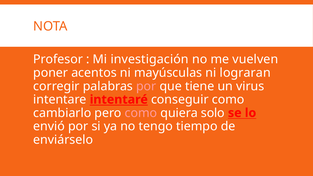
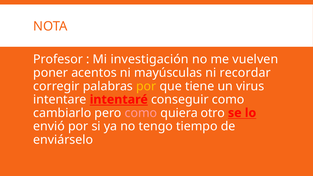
lograran: lograran -> recordar
por at (146, 86) colour: pink -> yellow
solo: solo -> otro
